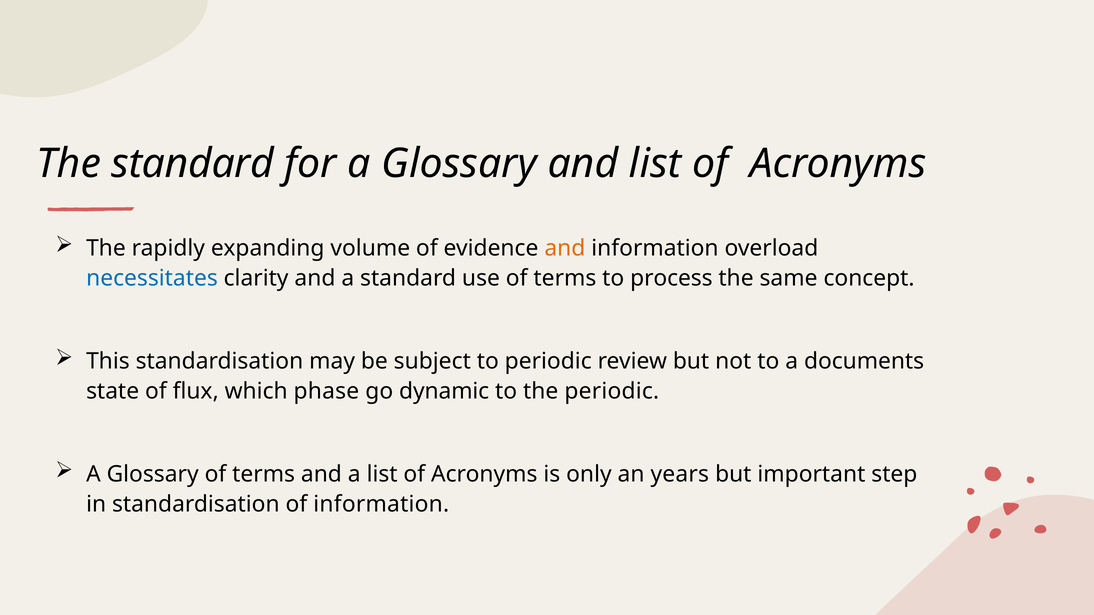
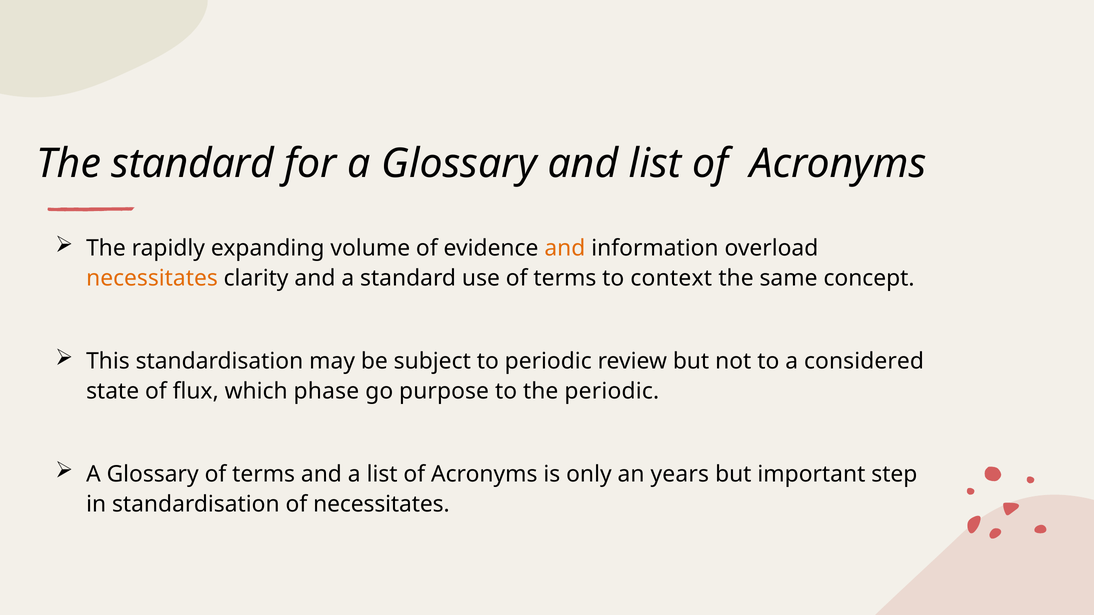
necessitates at (152, 278) colour: blue -> orange
process: process -> context
documents: documents -> considered
dynamic: dynamic -> purpose
of information: information -> necessitates
